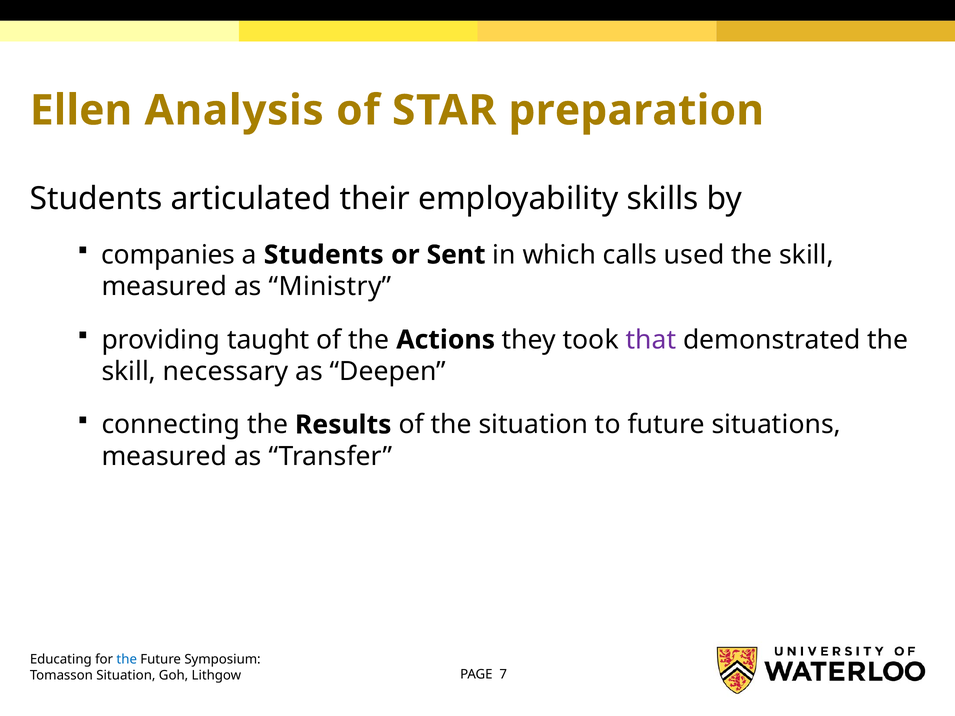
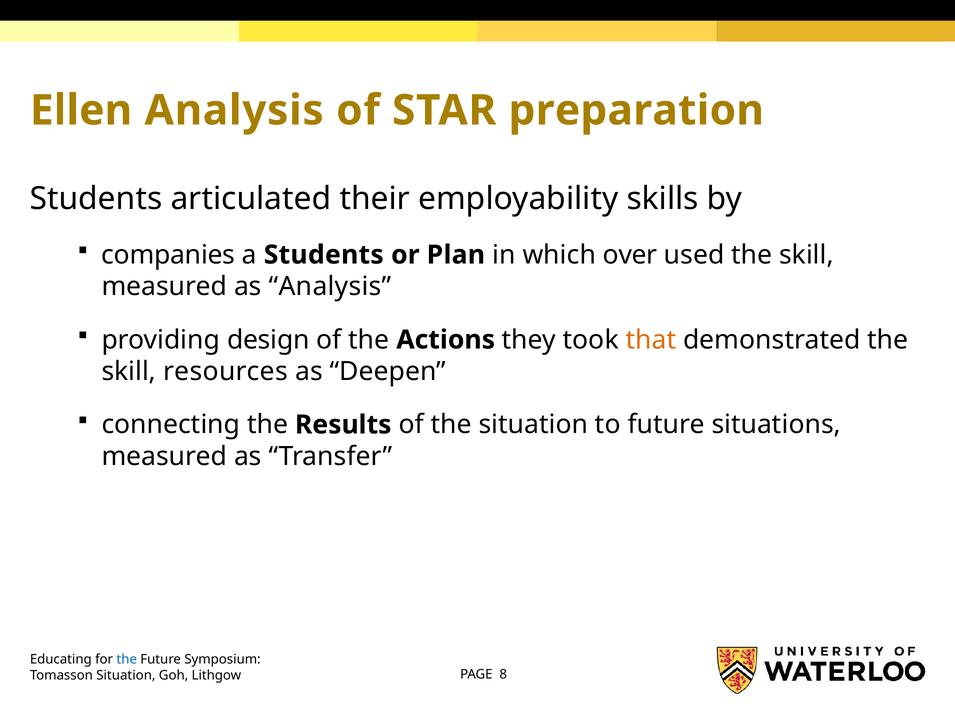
Sent: Sent -> Plan
calls: calls -> over
as Ministry: Ministry -> Analysis
taught: taught -> design
that colour: purple -> orange
necessary: necessary -> resources
7: 7 -> 8
